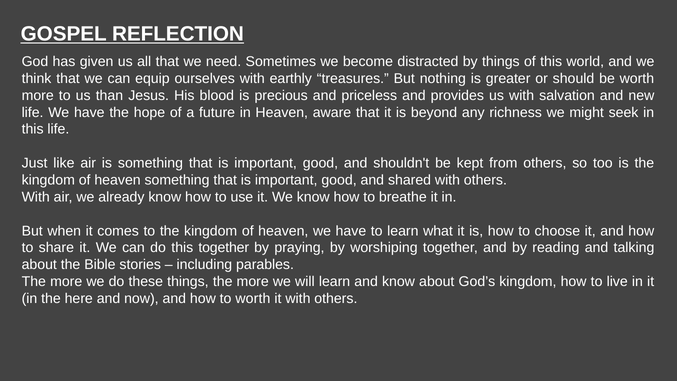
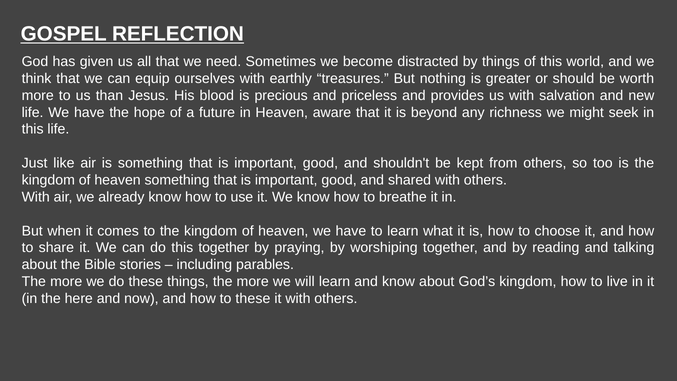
to worth: worth -> these
